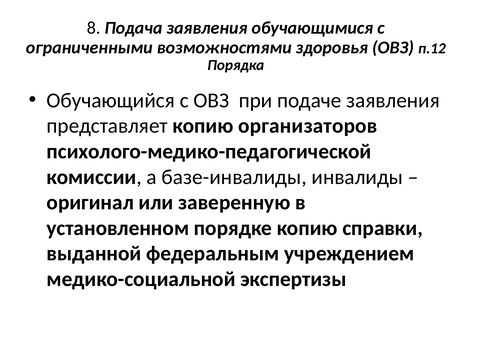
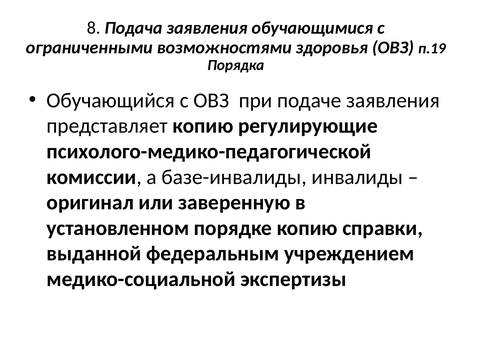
п.12: п.12 -> п.19
организаторов: организаторов -> регулирующие
